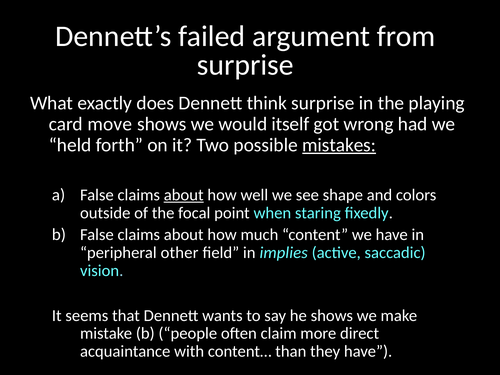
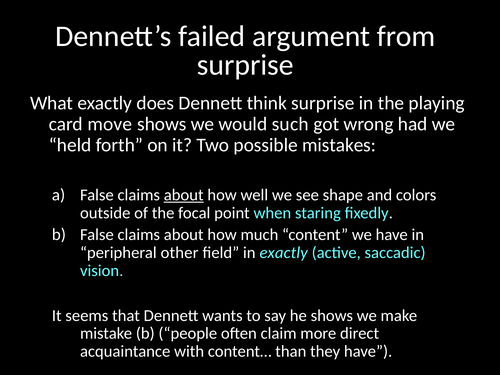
itself: itself -> such
mistakes underline: present -> none
in implies: implies -> exactly
